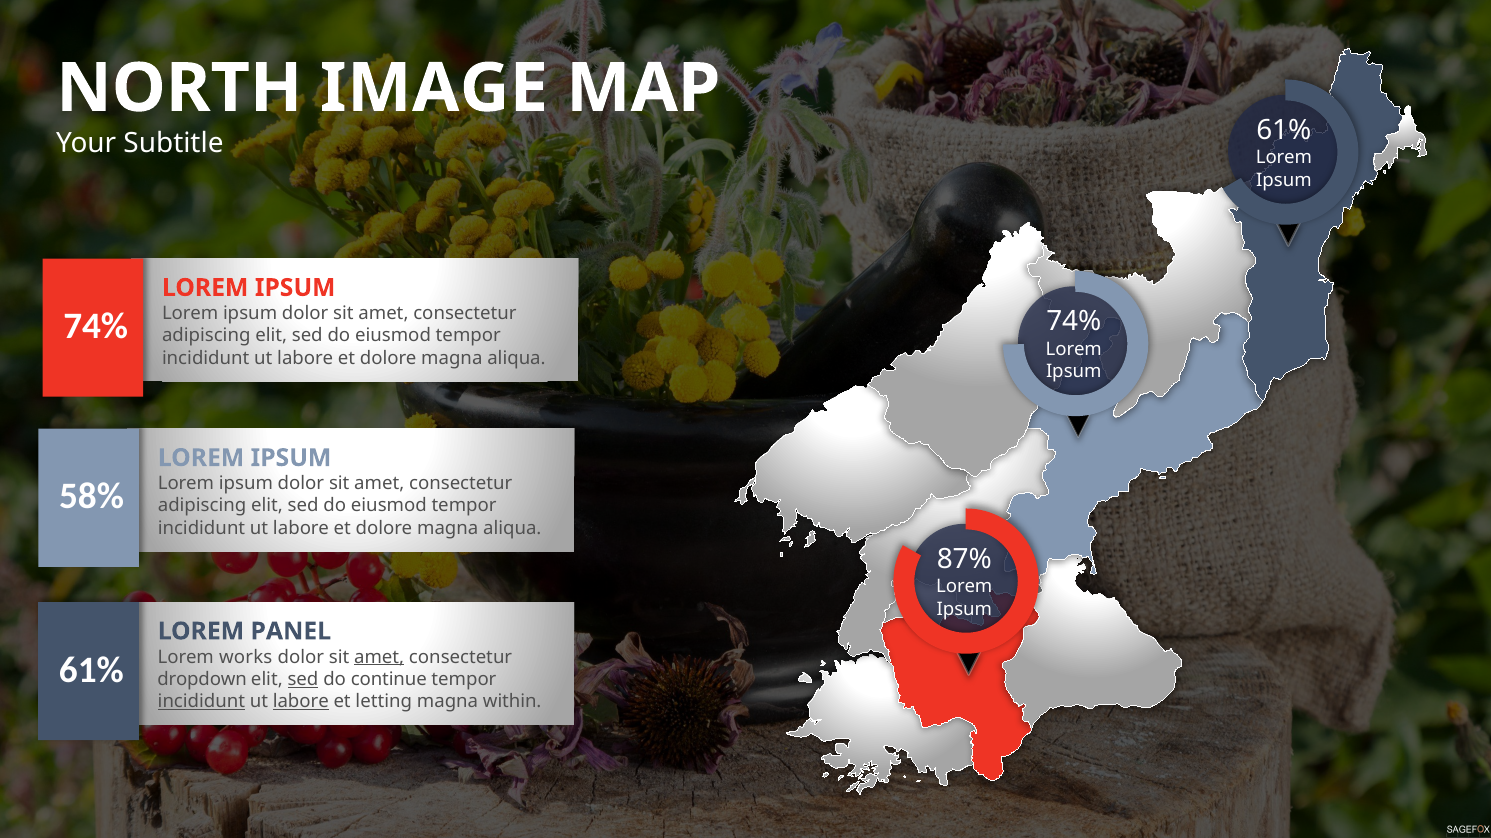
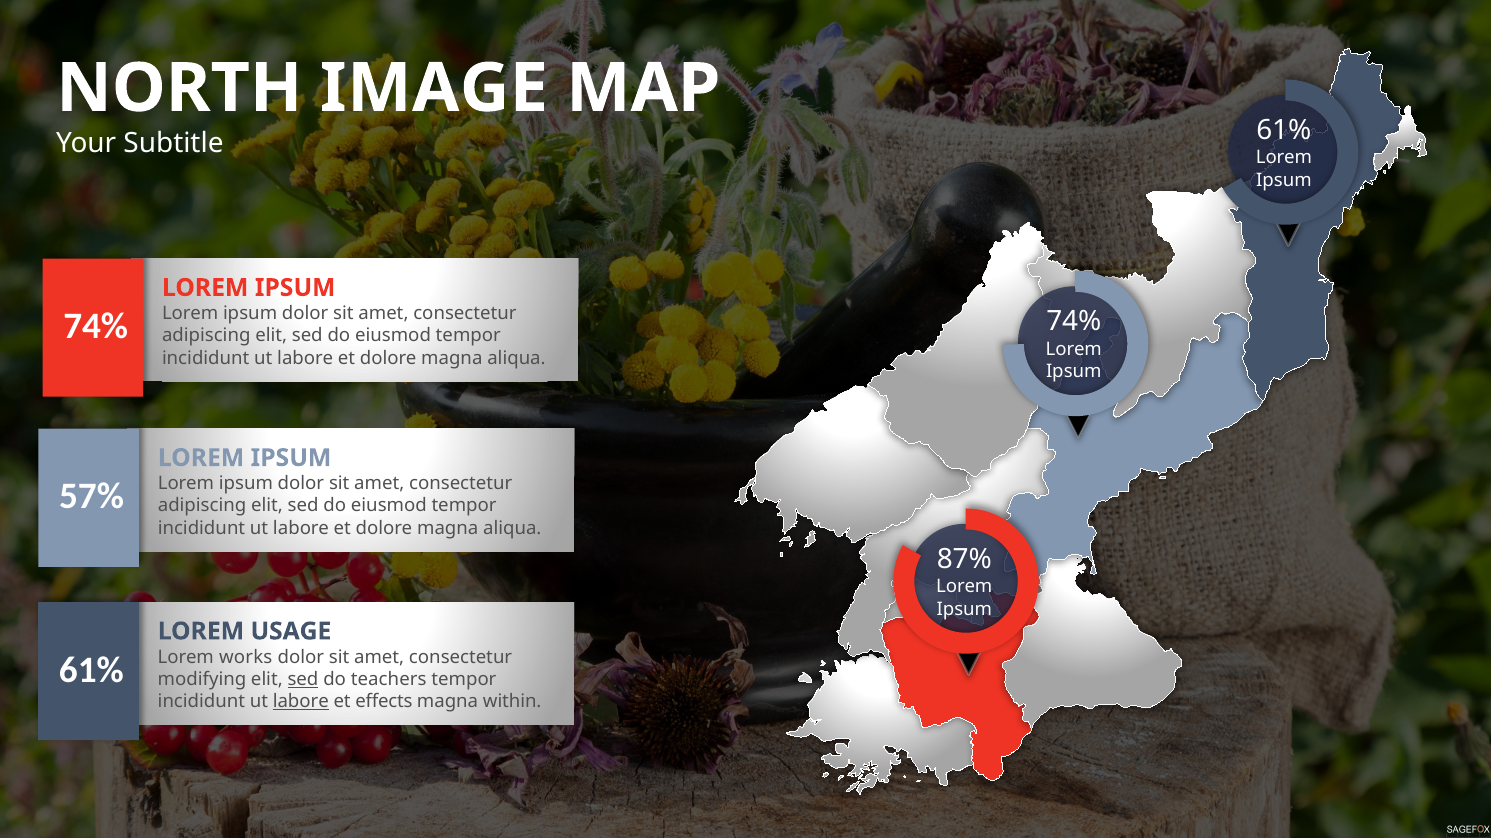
58%: 58% -> 57%
PANEL: PANEL -> USAGE
amet at (379, 657) underline: present -> none
dropdown: dropdown -> modifying
continue: continue -> teachers
incididunt at (201, 702) underline: present -> none
letting: letting -> effects
